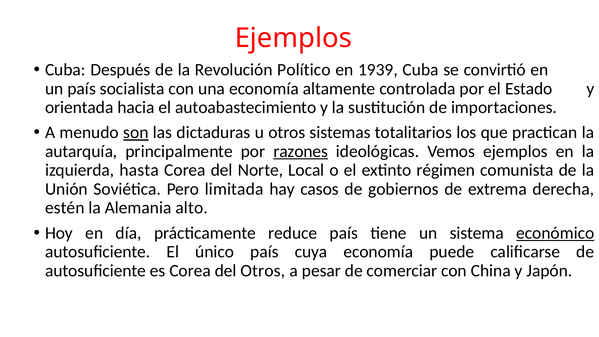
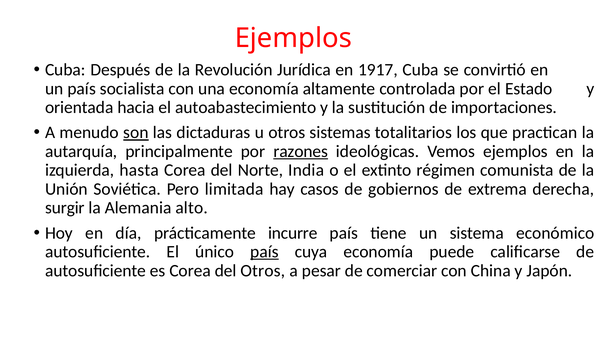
Político: Político -> Jurídica
1939: 1939 -> 1917
Local: Local -> India
estén: estén -> surgir
reduce: reduce -> incurre
económico underline: present -> none
país at (264, 252) underline: none -> present
